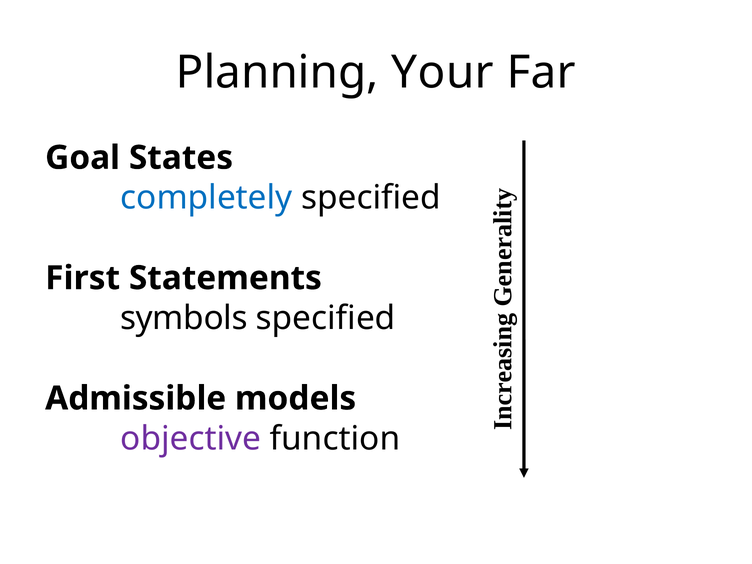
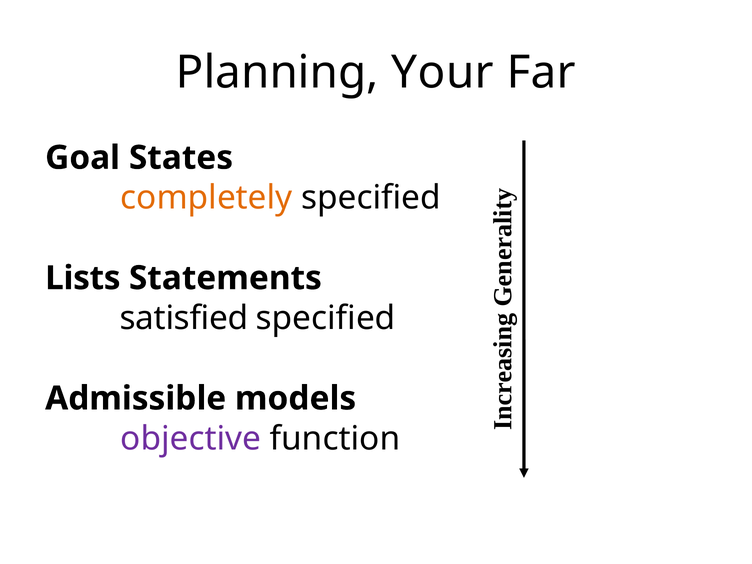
completely colour: blue -> orange
First: First -> Lists
symbols: symbols -> satisfied
